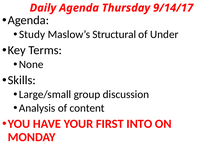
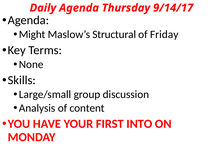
Study: Study -> Might
Under: Under -> Friday
